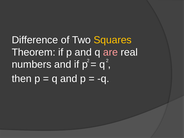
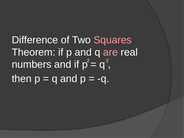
Squares colour: yellow -> pink
